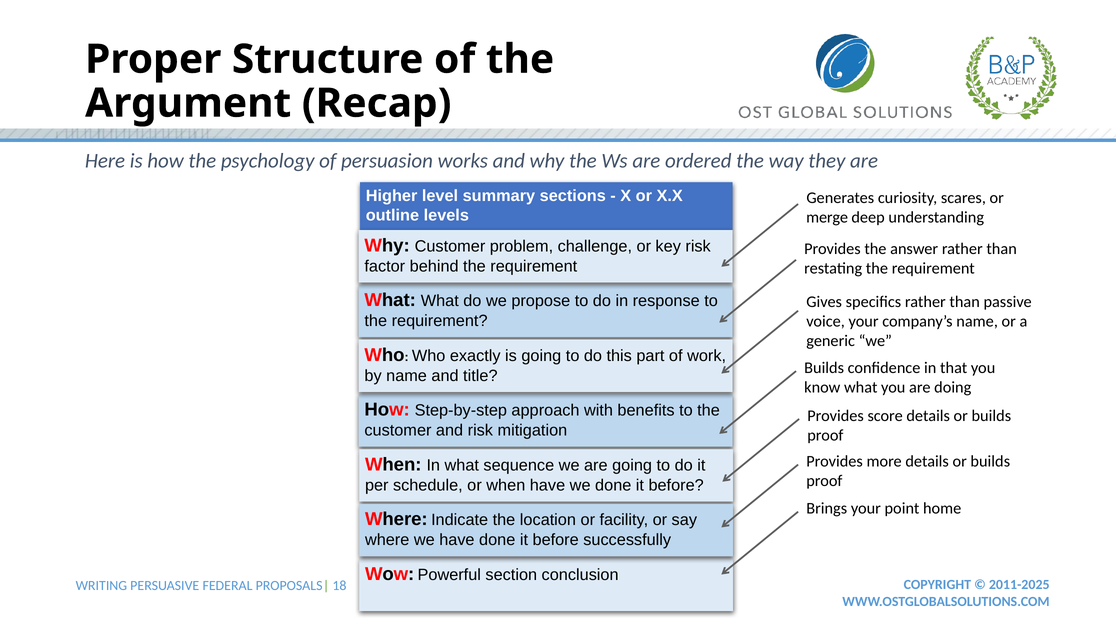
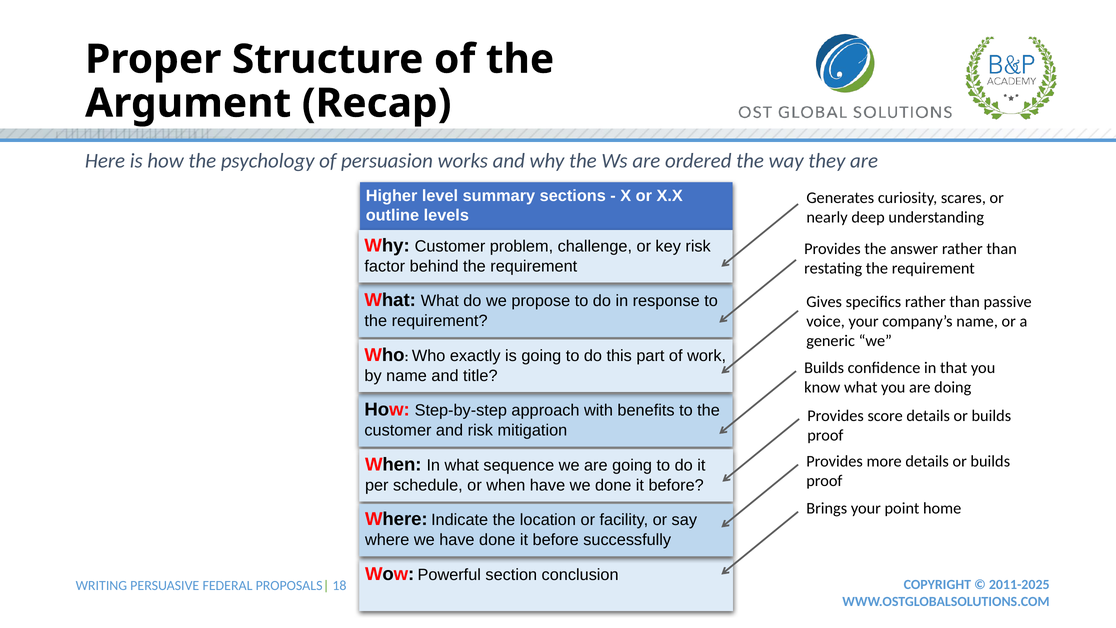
merge: merge -> nearly
